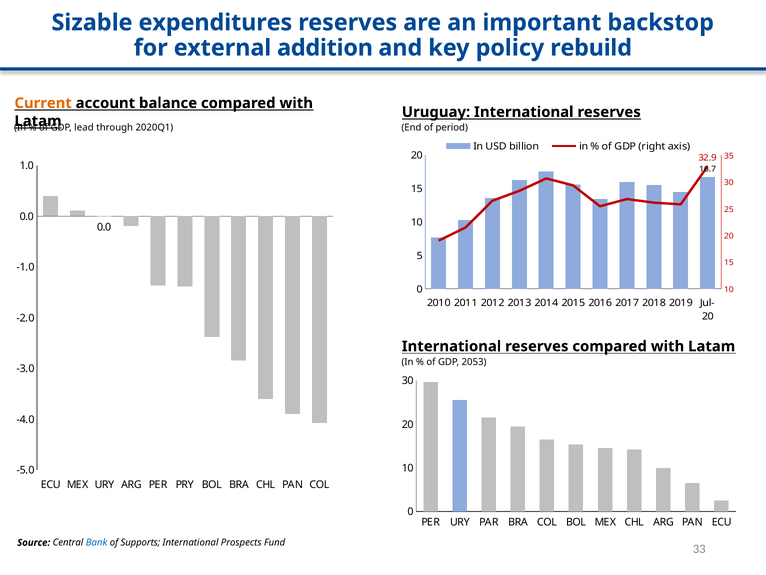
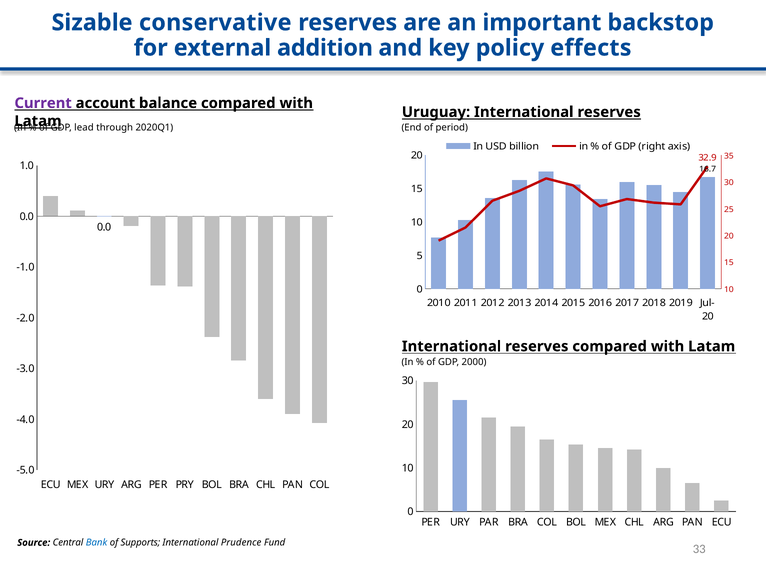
expenditures: expenditures -> conservative
rebuild: rebuild -> effects
Current colour: orange -> purple
2053: 2053 -> 2000
Prospects: Prospects -> Prudence
